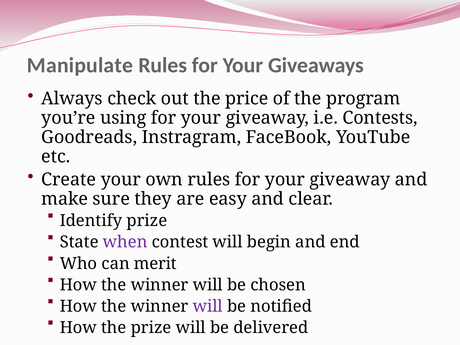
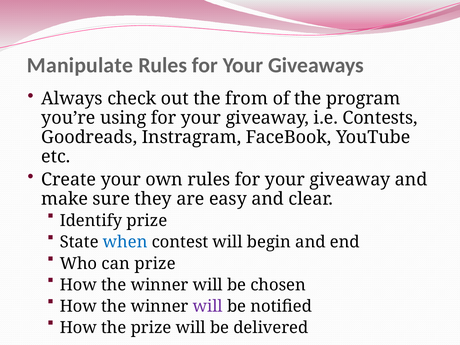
price: price -> from
when colour: purple -> blue
can merit: merit -> prize
